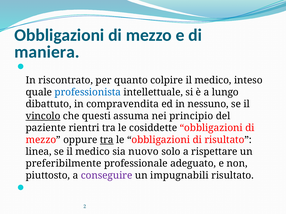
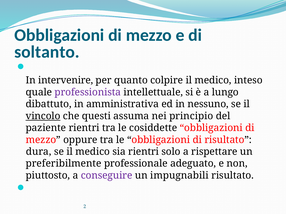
maniera: maniera -> soltanto
riscontrato: riscontrato -> intervenire
professionista colour: blue -> purple
compravendita: compravendita -> amministrativa
tra at (107, 140) underline: present -> none
linea: linea -> dura
sia nuovo: nuovo -> rientri
